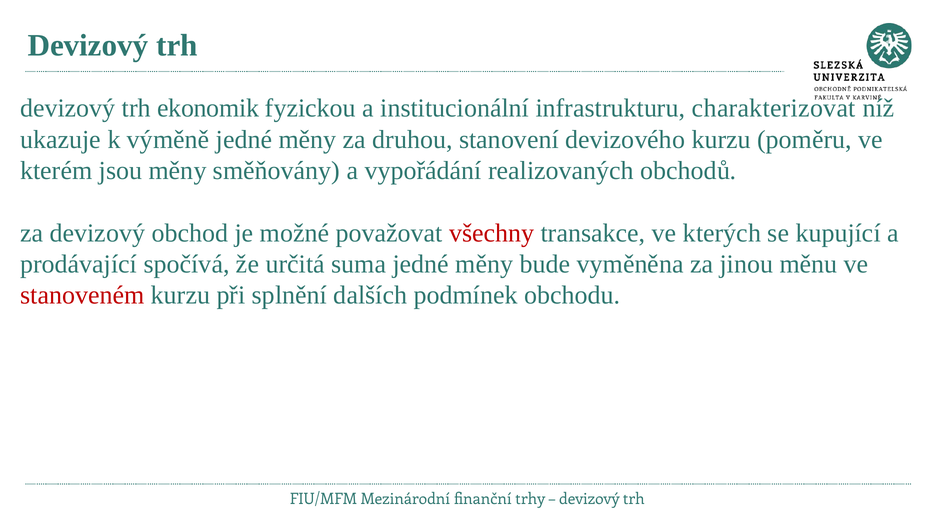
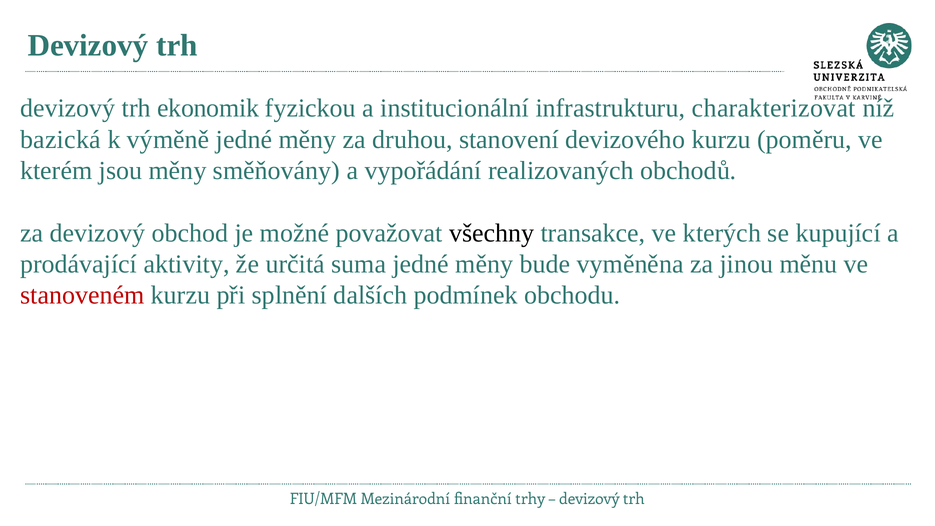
ukazuje: ukazuje -> bazická
všechny colour: red -> black
spočívá: spočívá -> aktivity
